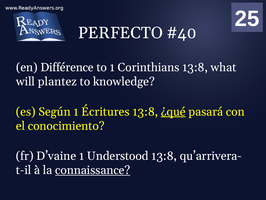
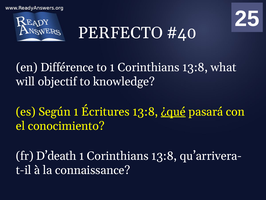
plantez: plantez -> objectif
D’vaine: D’vaine -> D’death
Understood at (118, 156): Understood -> Corinthians
connaissance underline: present -> none
